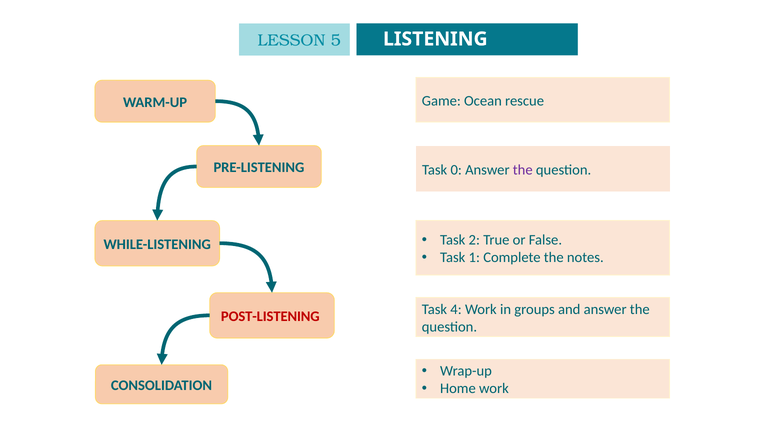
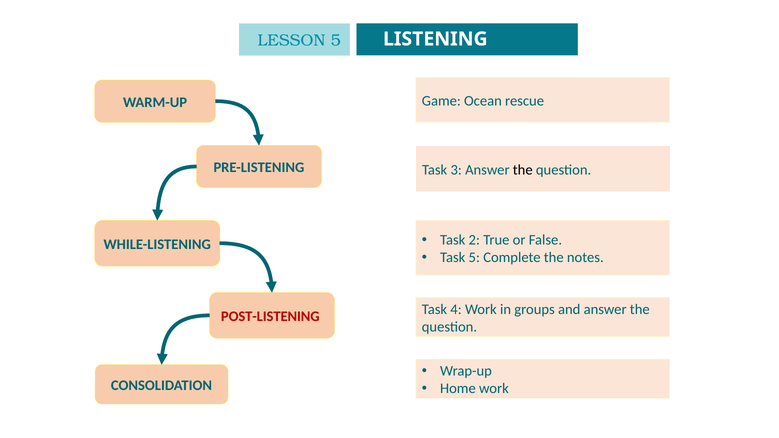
0: 0 -> 3
the at (523, 170) colour: purple -> black
Task 1: 1 -> 5
